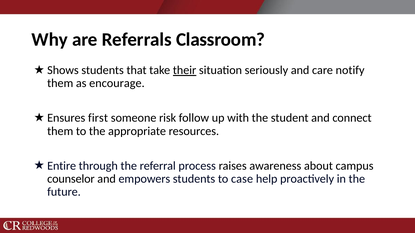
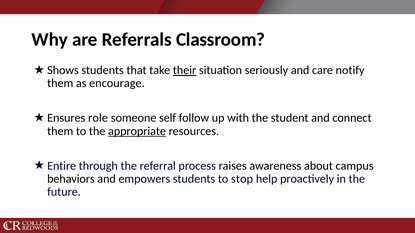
first: first -> role
risk: risk -> self
appropriate underline: none -> present
counselor: counselor -> behaviors
case: case -> stop
